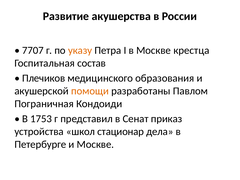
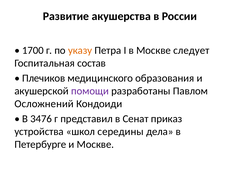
7707: 7707 -> 1700
крестца: крестца -> следует
помощи colour: orange -> purple
Пограничная: Пограничная -> Осложнений
1753: 1753 -> 3476
стационар: стационар -> середины
